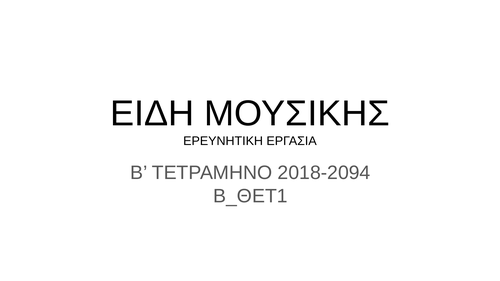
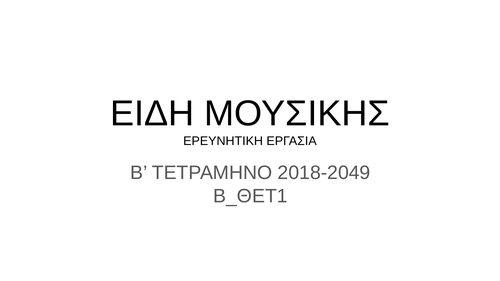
2018-2094: 2018-2094 -> 2018-2049
